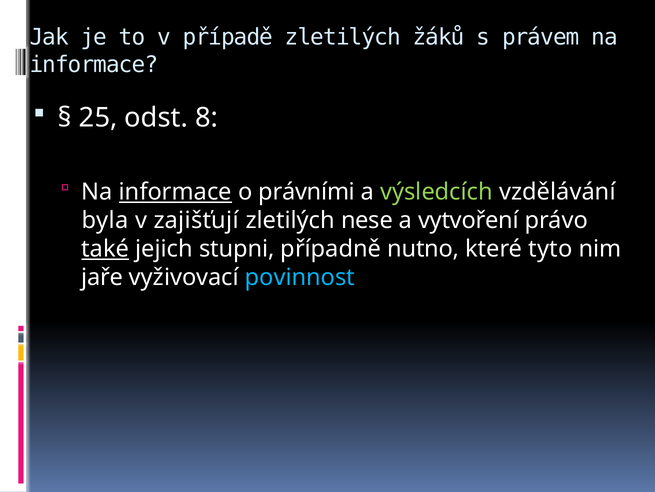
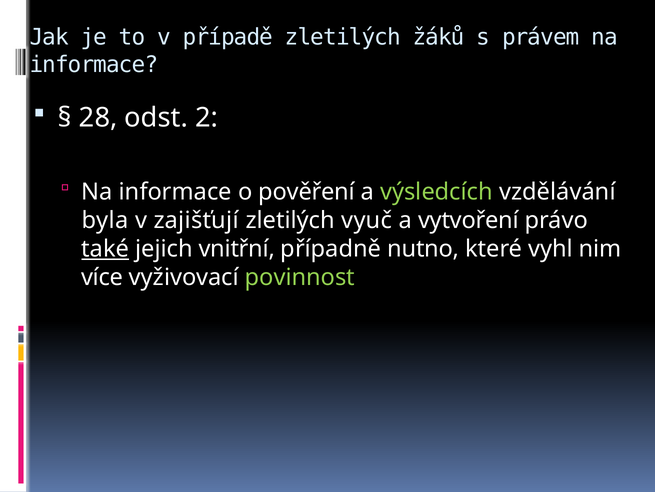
25: 25 -> 28
8: 8 -> 2
informace at (175, 192) underline: present -> none
právními: právními -> pověření
nese: nese -> vyuč
stupni: stupni -> vnitřní
tyto: tyto -> vyhl
jaře: jaře -> více
povinnost colour: light blue -> light green
